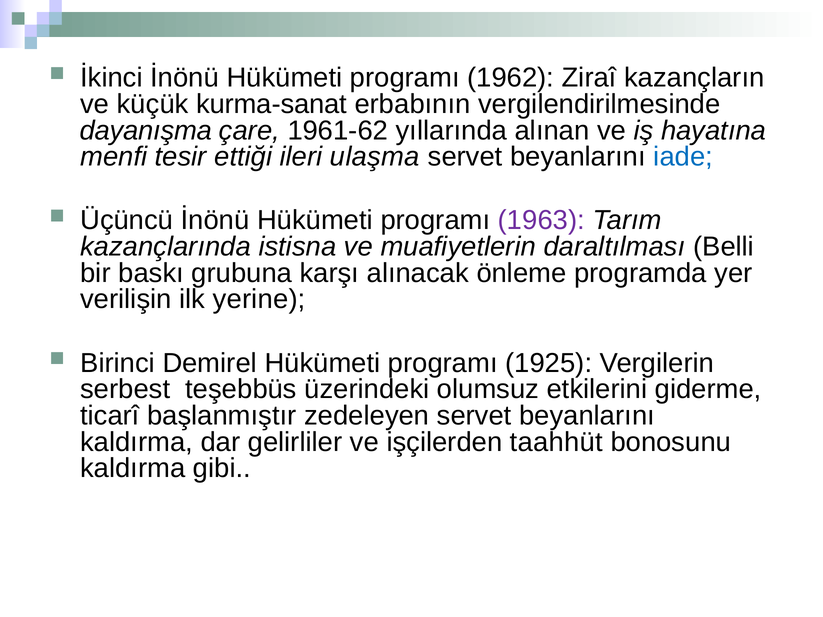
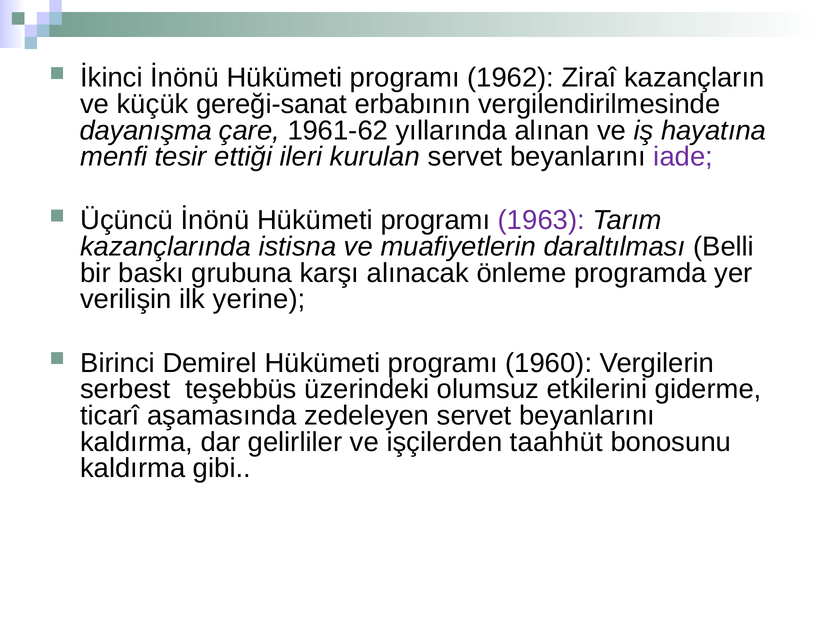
kurma-sanat: kurma-sanat -> gereği-sanat
ulaşma: ulaşma -> kurulan
iade colour: blue -> purple
1925: 1925 -> 1960
başlanmıştır: başlanmıştır -> aşamasında
